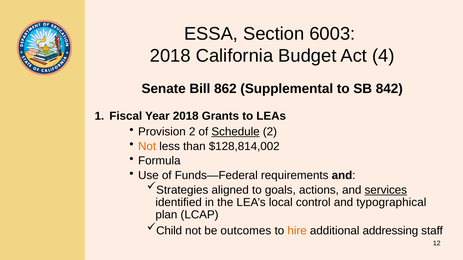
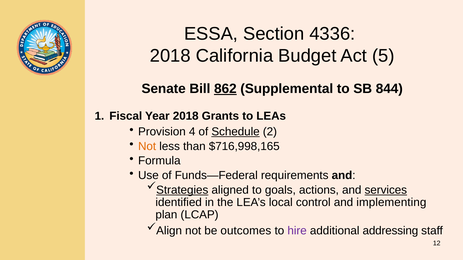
6003: 6003 -> 4336
4: 4 -> 5
862 underline: none -> present
842: 842 -> 844
Provision 2: 2 -> 4
$128,814,002: $128,814,002 -> $716,998,165
Strategies underline: none -> present
typographical: typographical -> implementing
Child: Child -> Align
hire colour: orange -> purple
